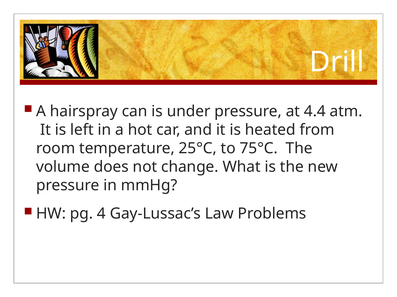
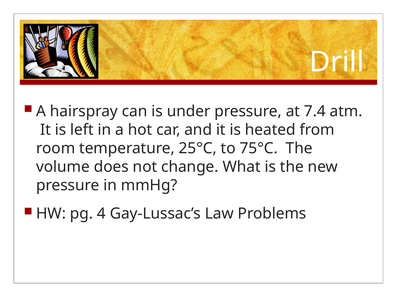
4.4: 4.4 -> 7.4
